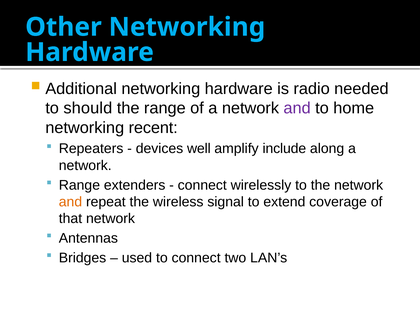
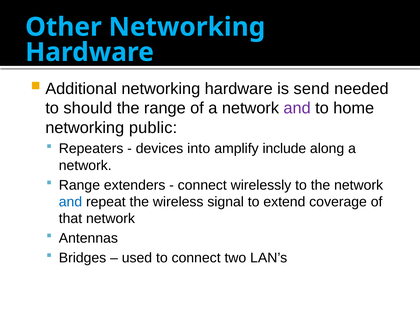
radio: radio -> send
recent: recent -> public
well: well -> into
and at (70, 202) colour: orange -> blue
